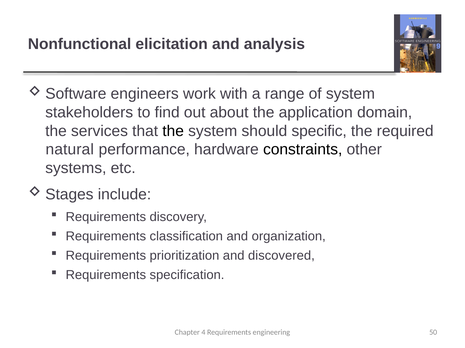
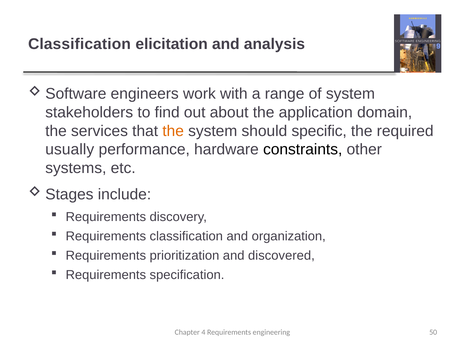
Nonfunctional at (80, 44): Nonfunctional -> Classification
the at (173, 131) colour: black -> orange
natural: natural -> usually
